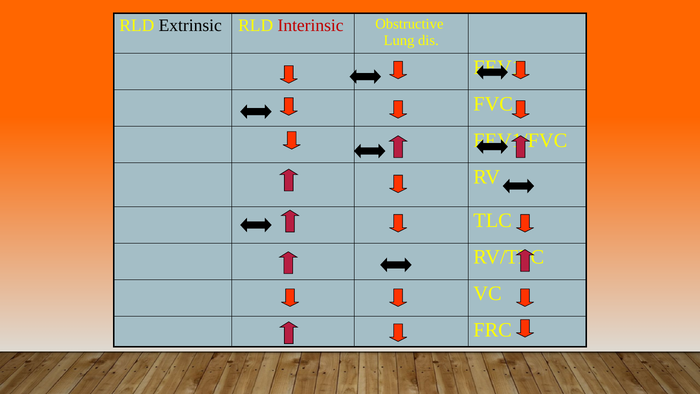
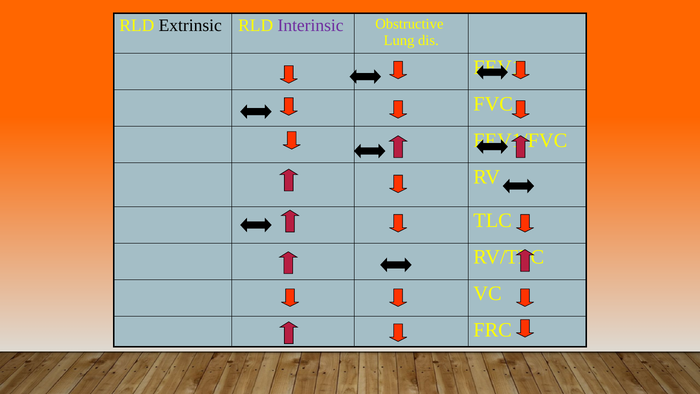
Interinsic colour: red -> purple
